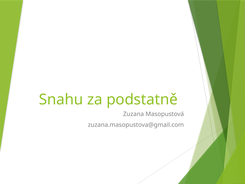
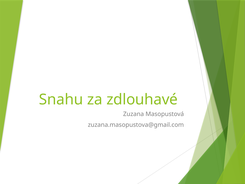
podstatně: podstatně -> zdlouhavé
